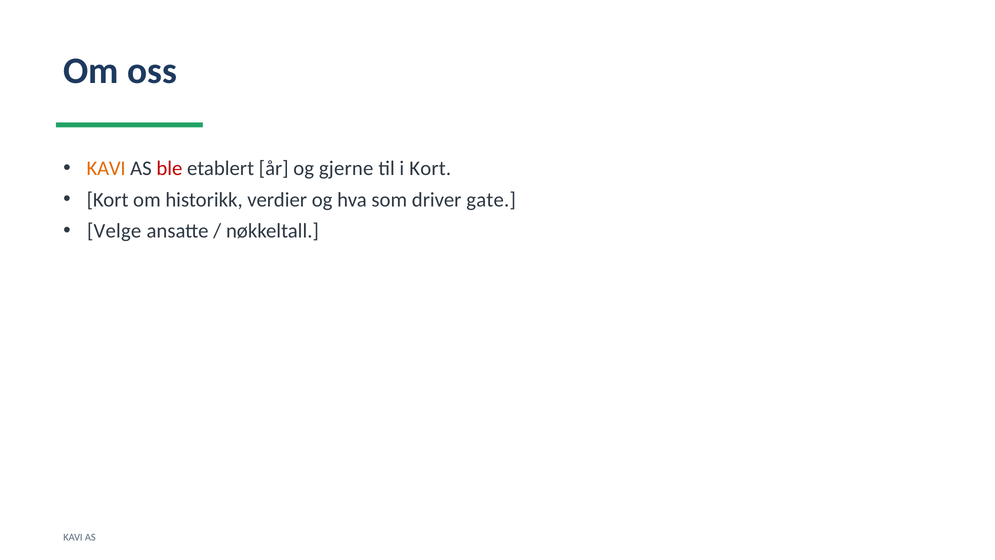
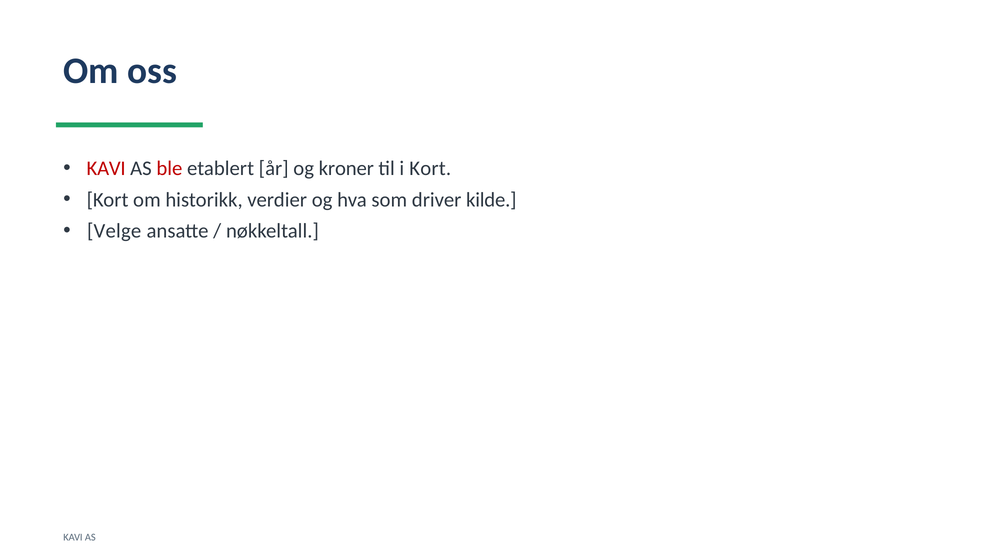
KAVI at (106, 169) colour: orange -> red
gjerne: gjerne -> kroner
gate: gate -> kilde
